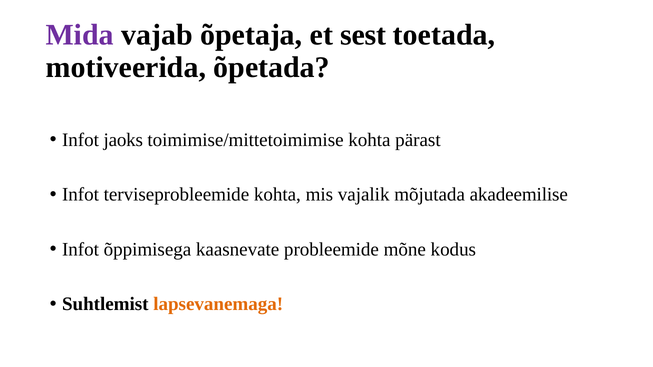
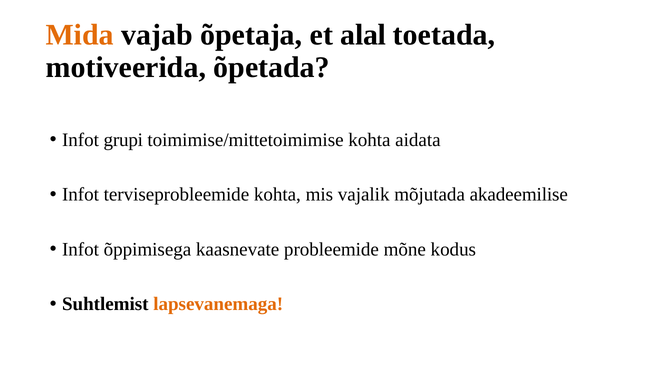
Mida colour: purple -> orange
sest: sest -> alal
jaoks: jaoks -> grupi
pärast: pärast -> aidata
